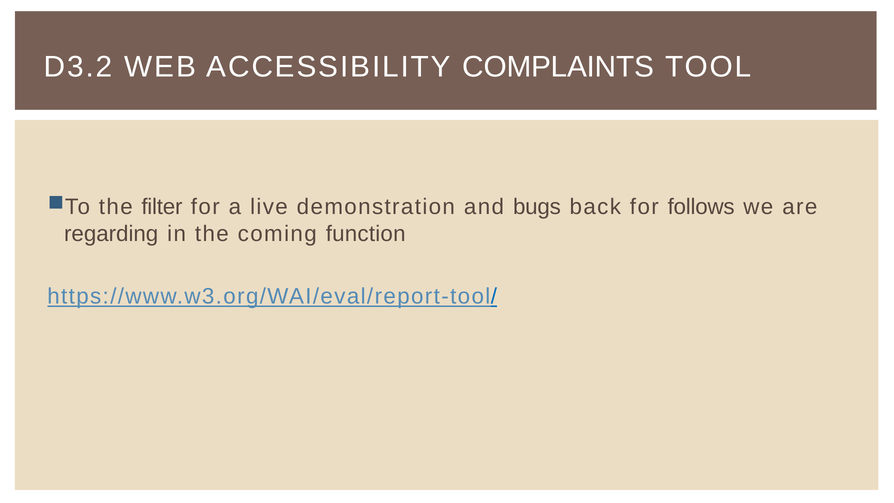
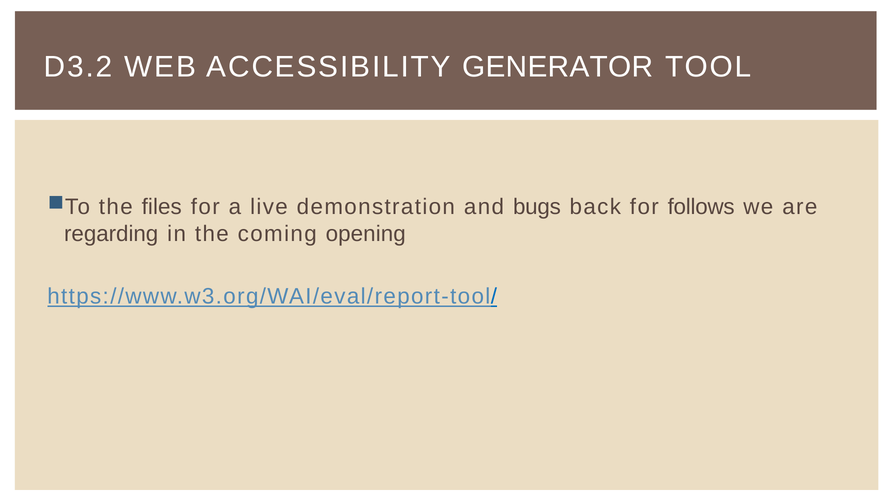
COMPLAINTS: COMPLAINTS -> GENERATOR
filter: filter -> files
function: function -> opening
